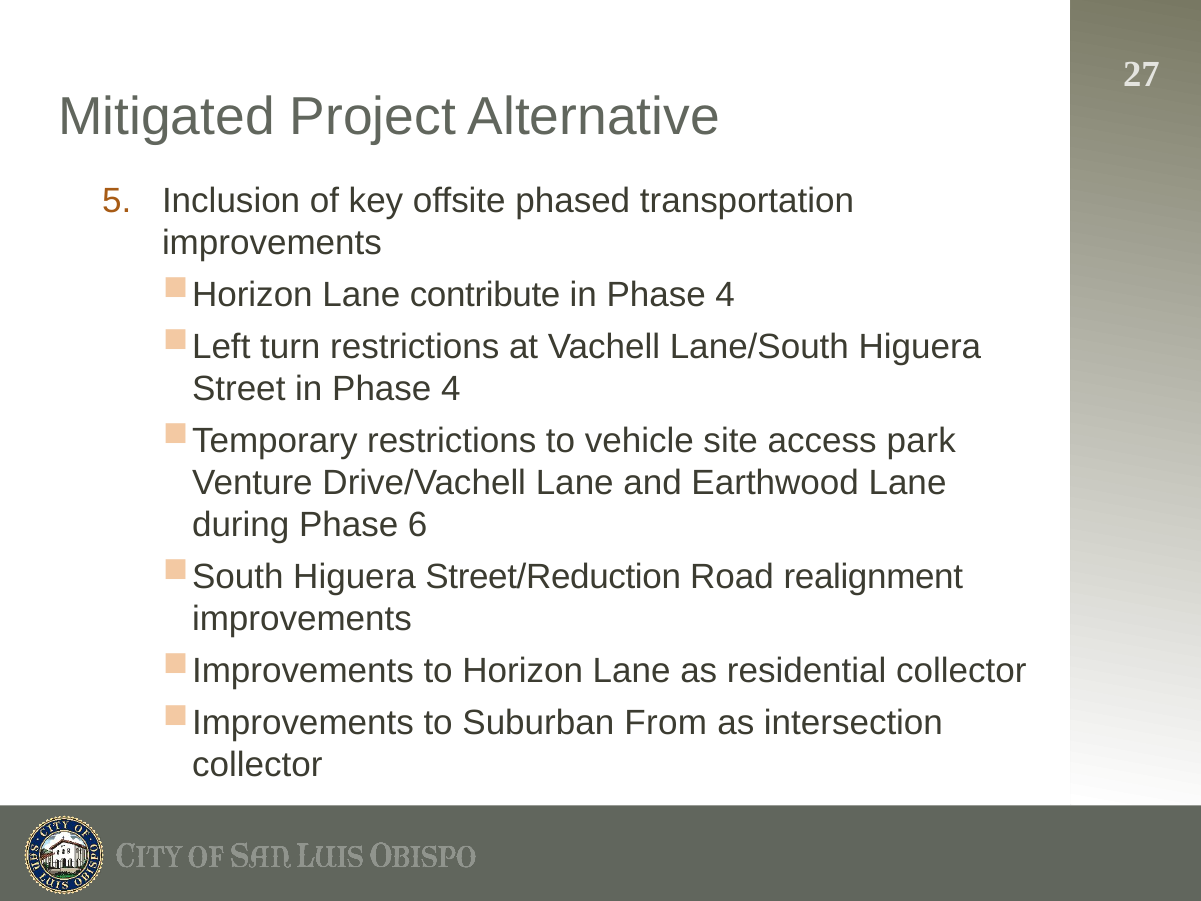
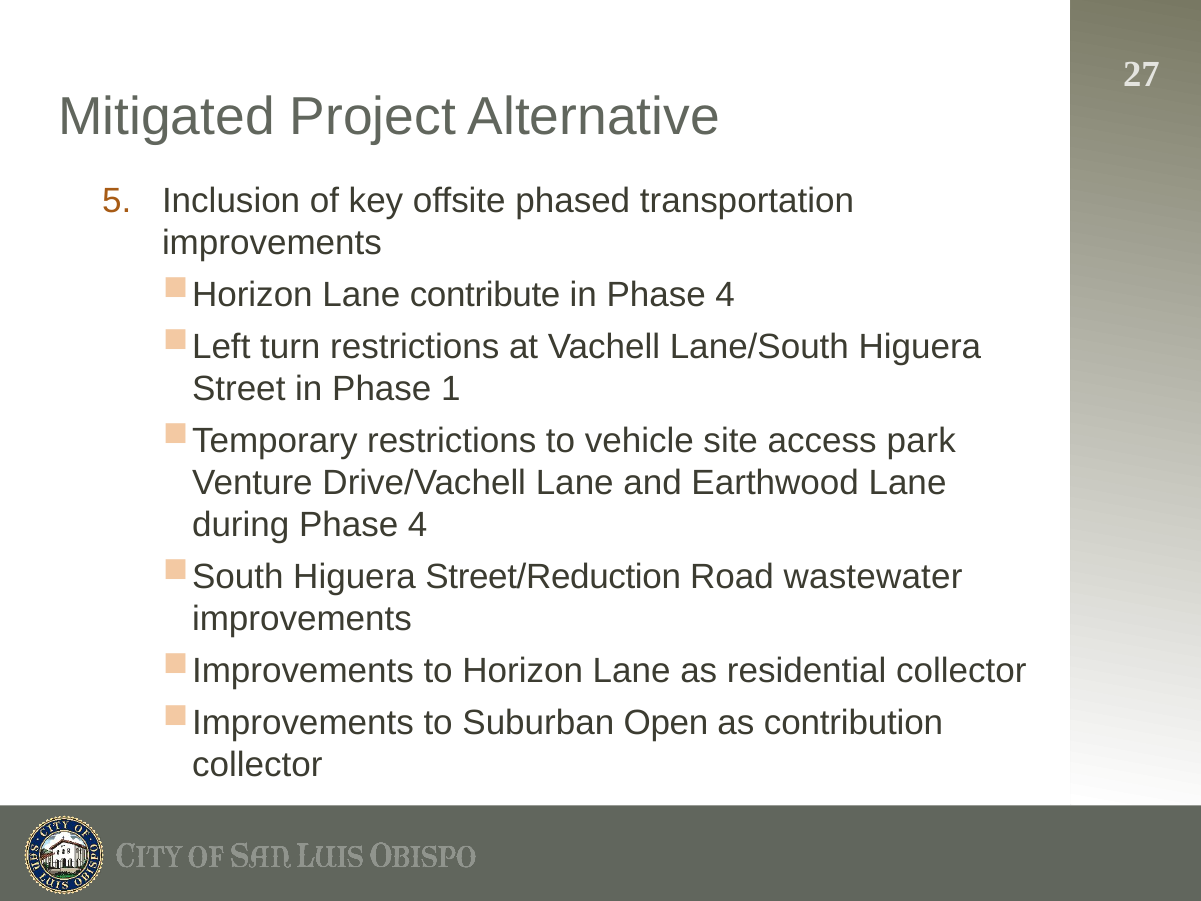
Street in Phase 4: 4 -> 1
during Phase 6: 6 -> 4
realignment: realignment -> wastewater
From: From -> Open
intersection: intersection -> contribution
